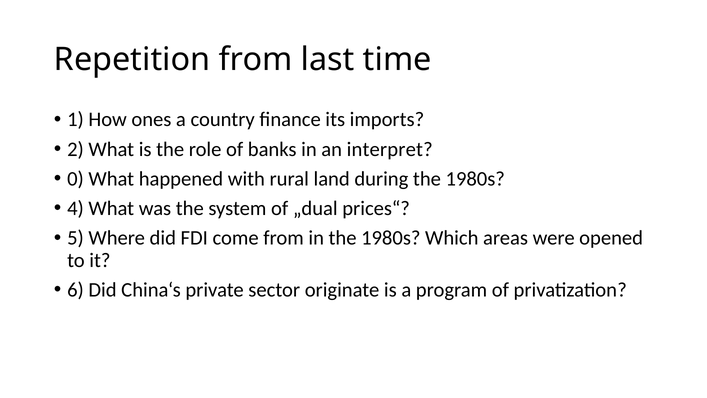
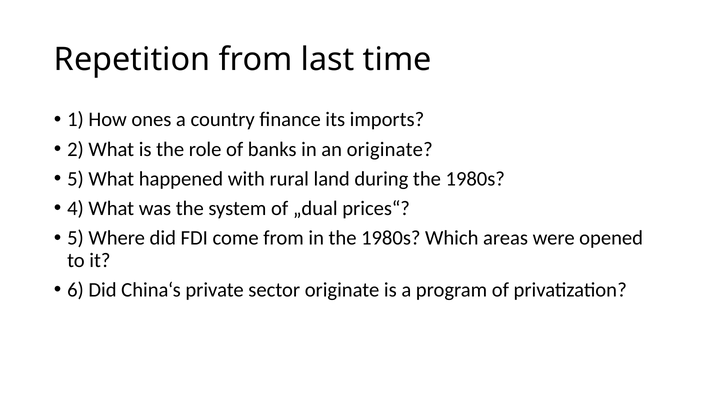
an interpret: interpret -> originate
0 at (76, 179): 0 -> 5
